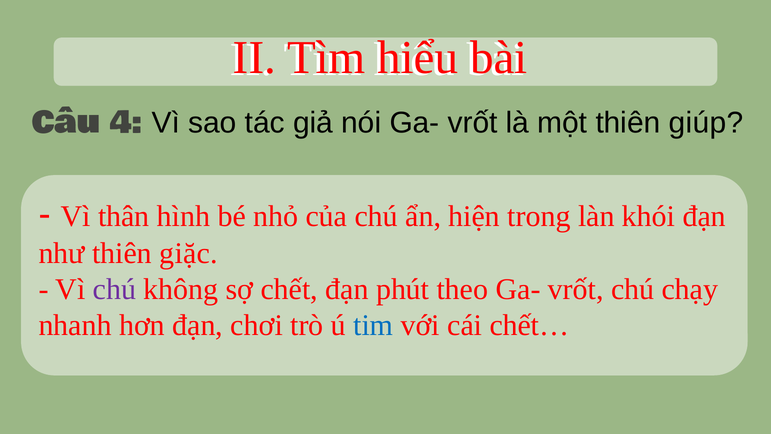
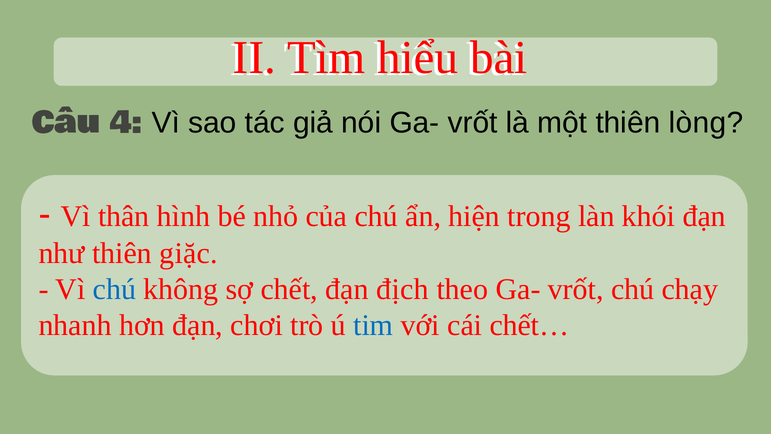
giúp: giúp -> lòng
chú at (114, 289) colour: purple -> blue
phút: phút -> địch
